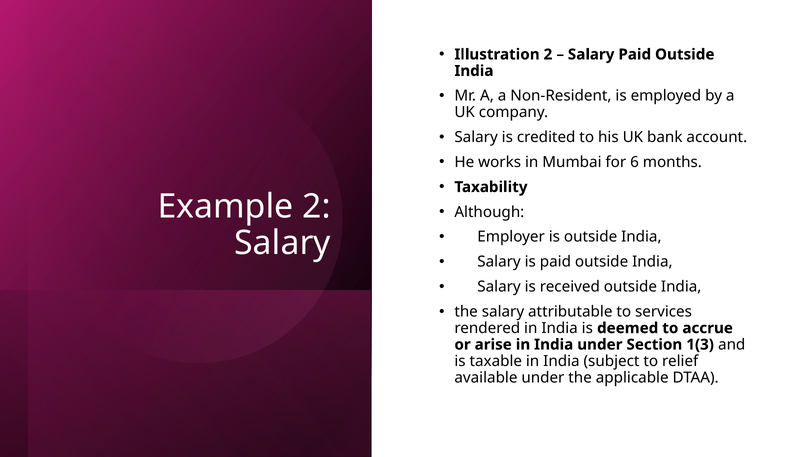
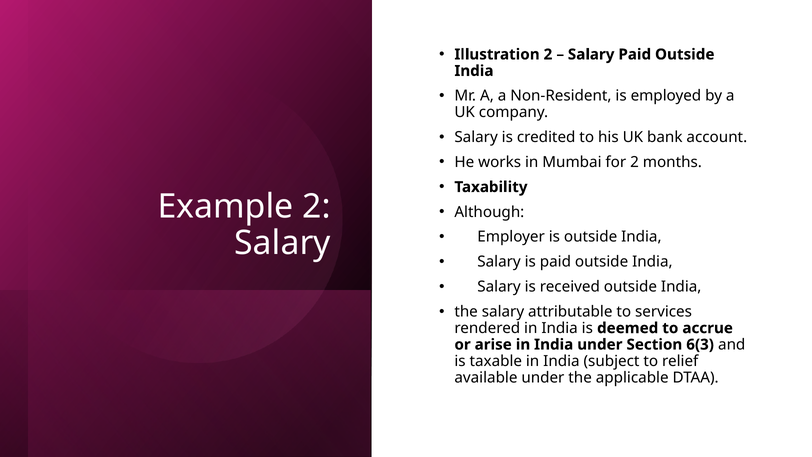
for 6: 6 -> 2
1(3: 1(3 -> 6(3
